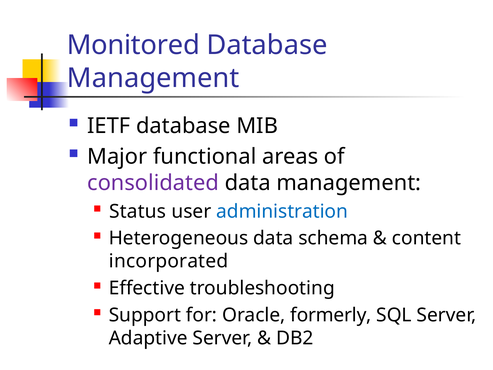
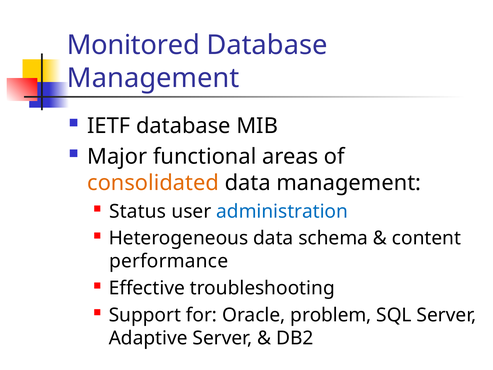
consolidated colour: purple -> orange
incorporated: incorporated -> performance
formerly: formerly -> problem
